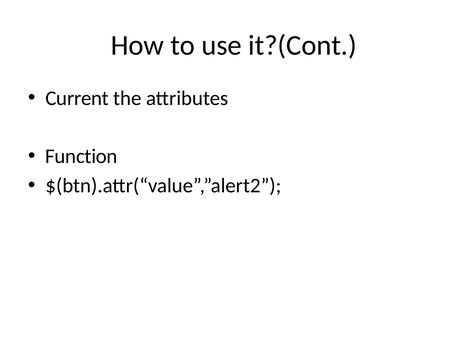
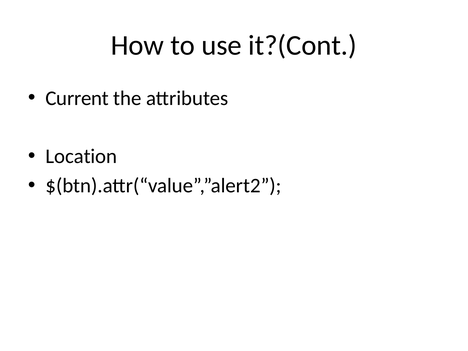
Function: Function -> Location
